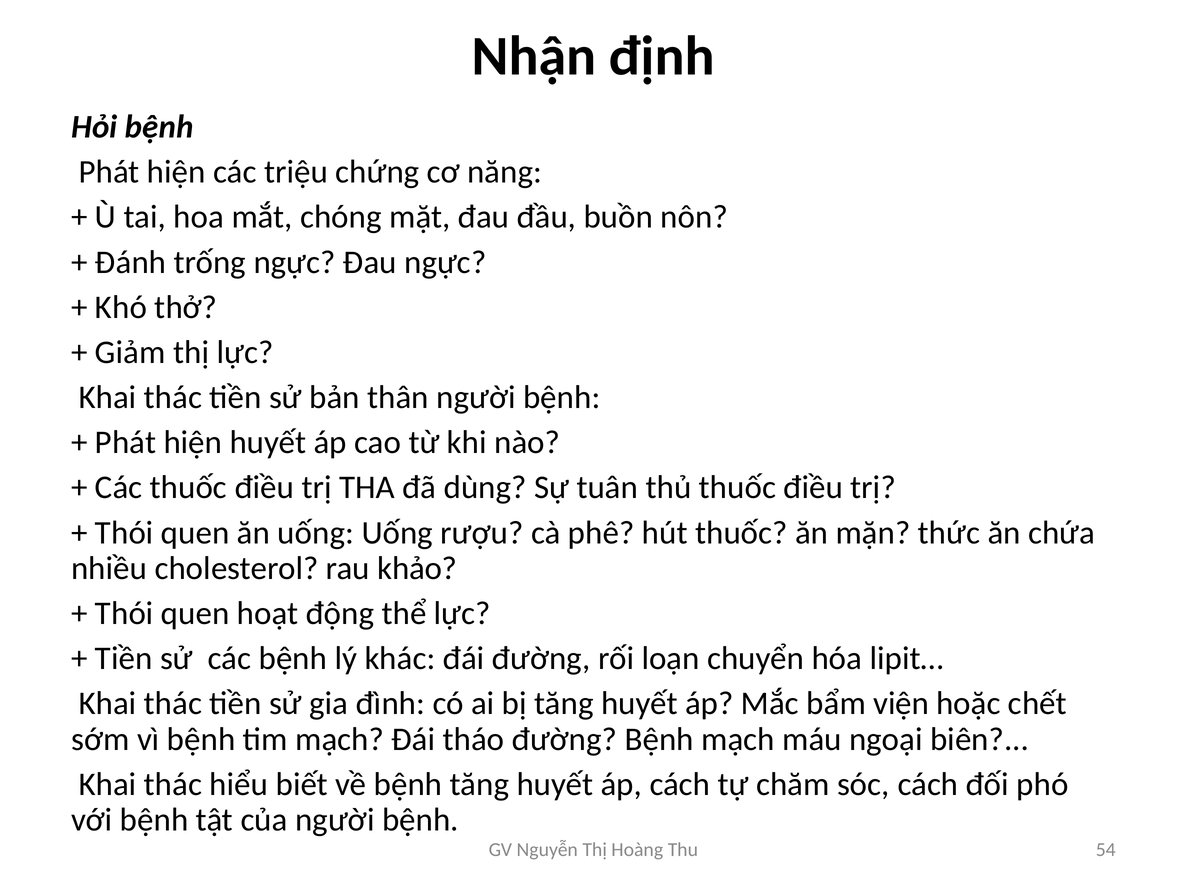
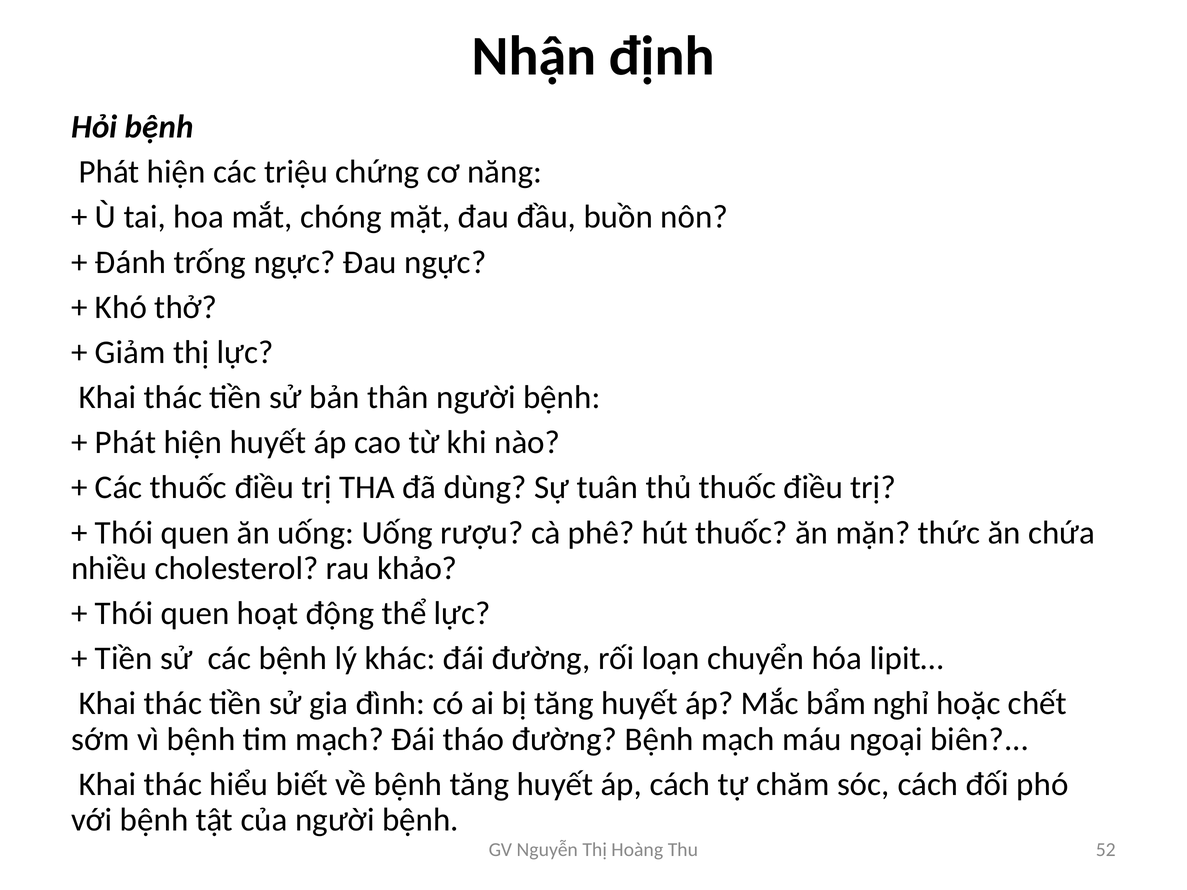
viện: viện -> nghỉ
54: 54 -> 52
